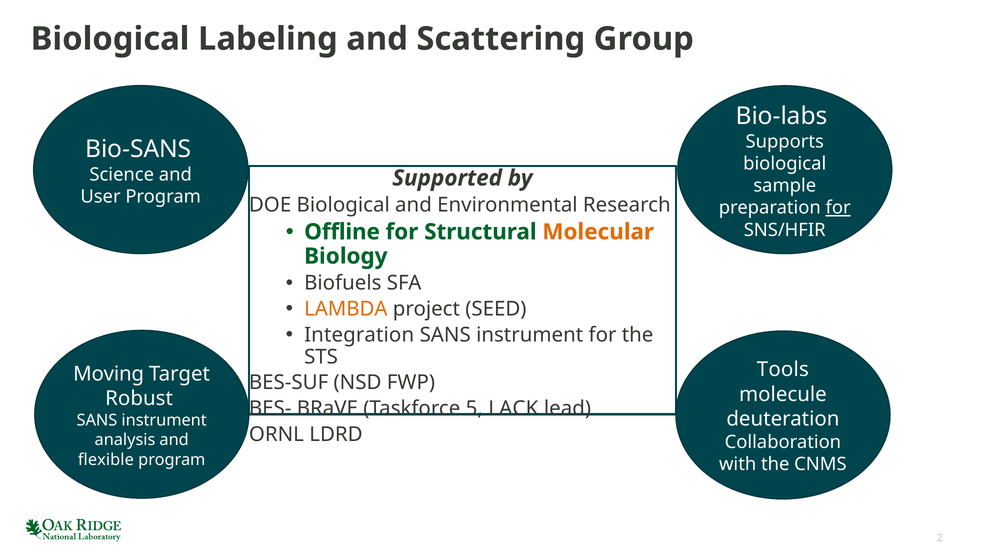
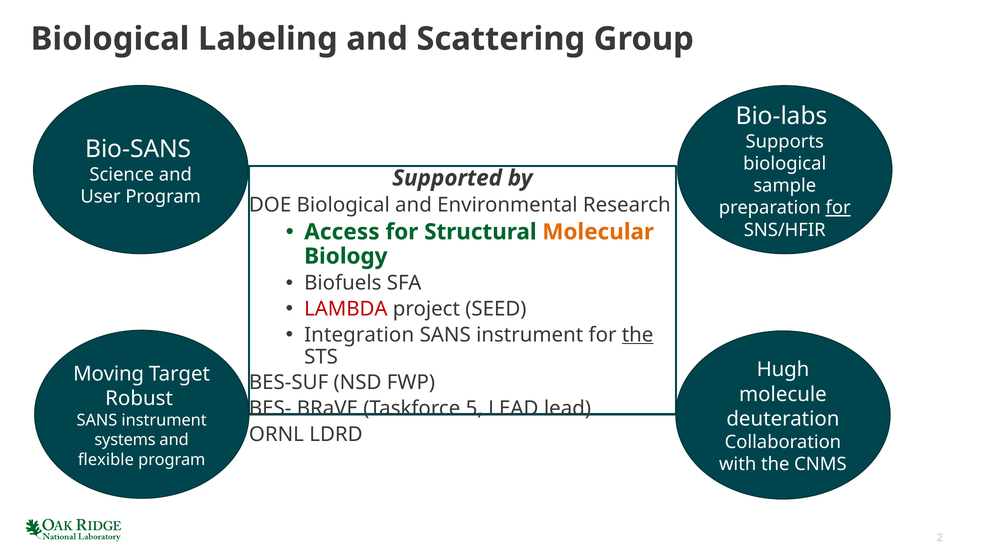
Offline: Offline -> Access
LAMBDA colour: orange -> red
the at (638, 334) underline: none -> present
Tools: Tools -> Hugh
5 LACK: LACK -> LEAD
analysis: analysis -> systems
